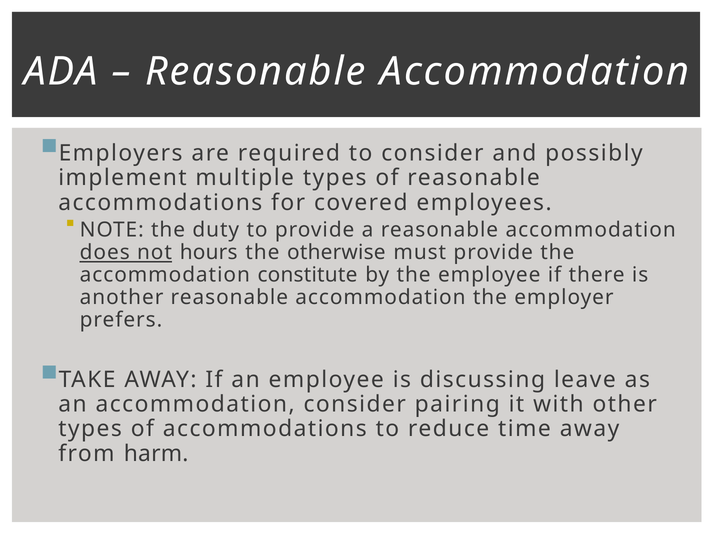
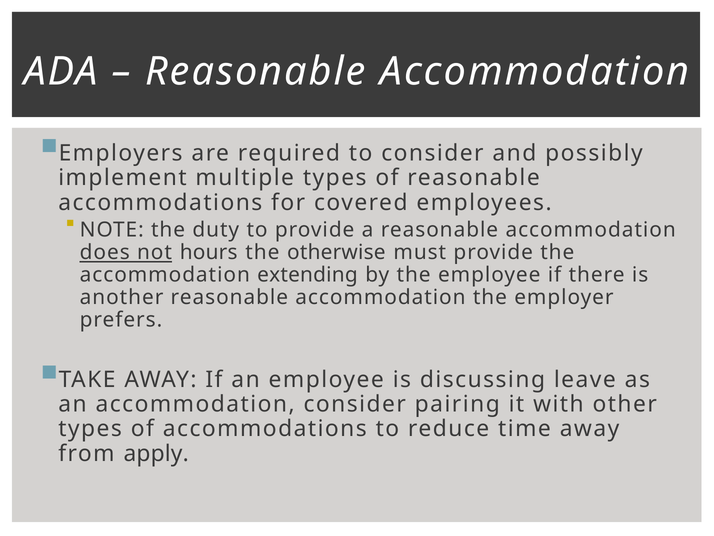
constitute: constitute -> extending
harm: harm -> apply
